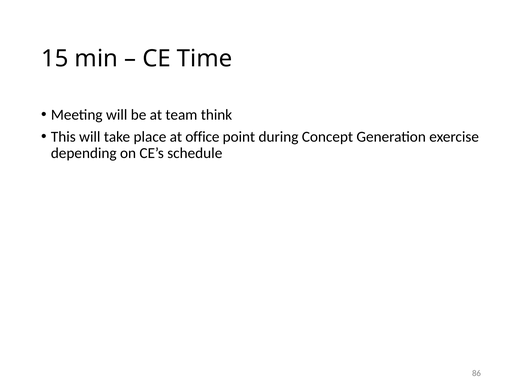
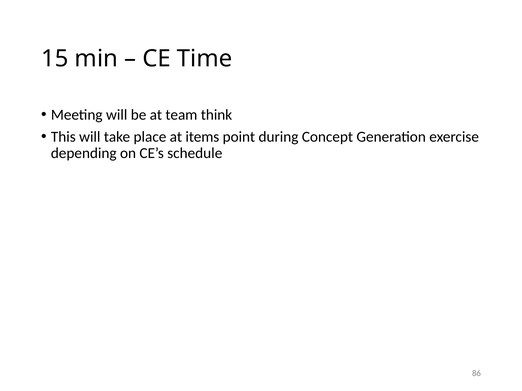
office: office -> items
